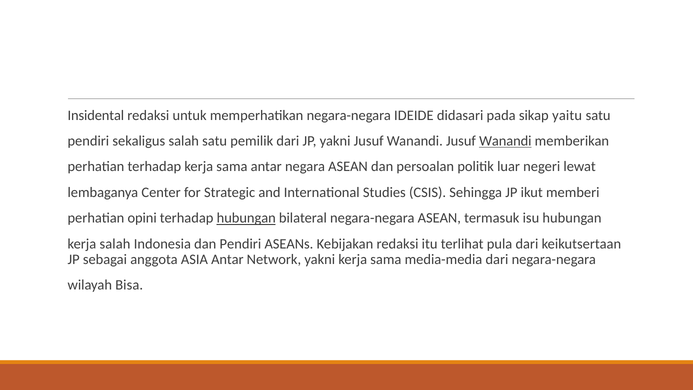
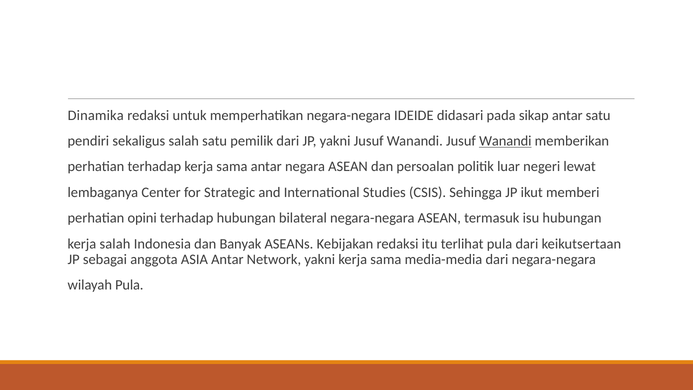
Insidental: Insidental -> Dinamika
sikap yaitu: yaitu -> antar
hubungan at (246, 218) underline: present -> none
dan Pendiri: Pendiri -> Banyak
wilayah Bisa: Bisa -> Pula
